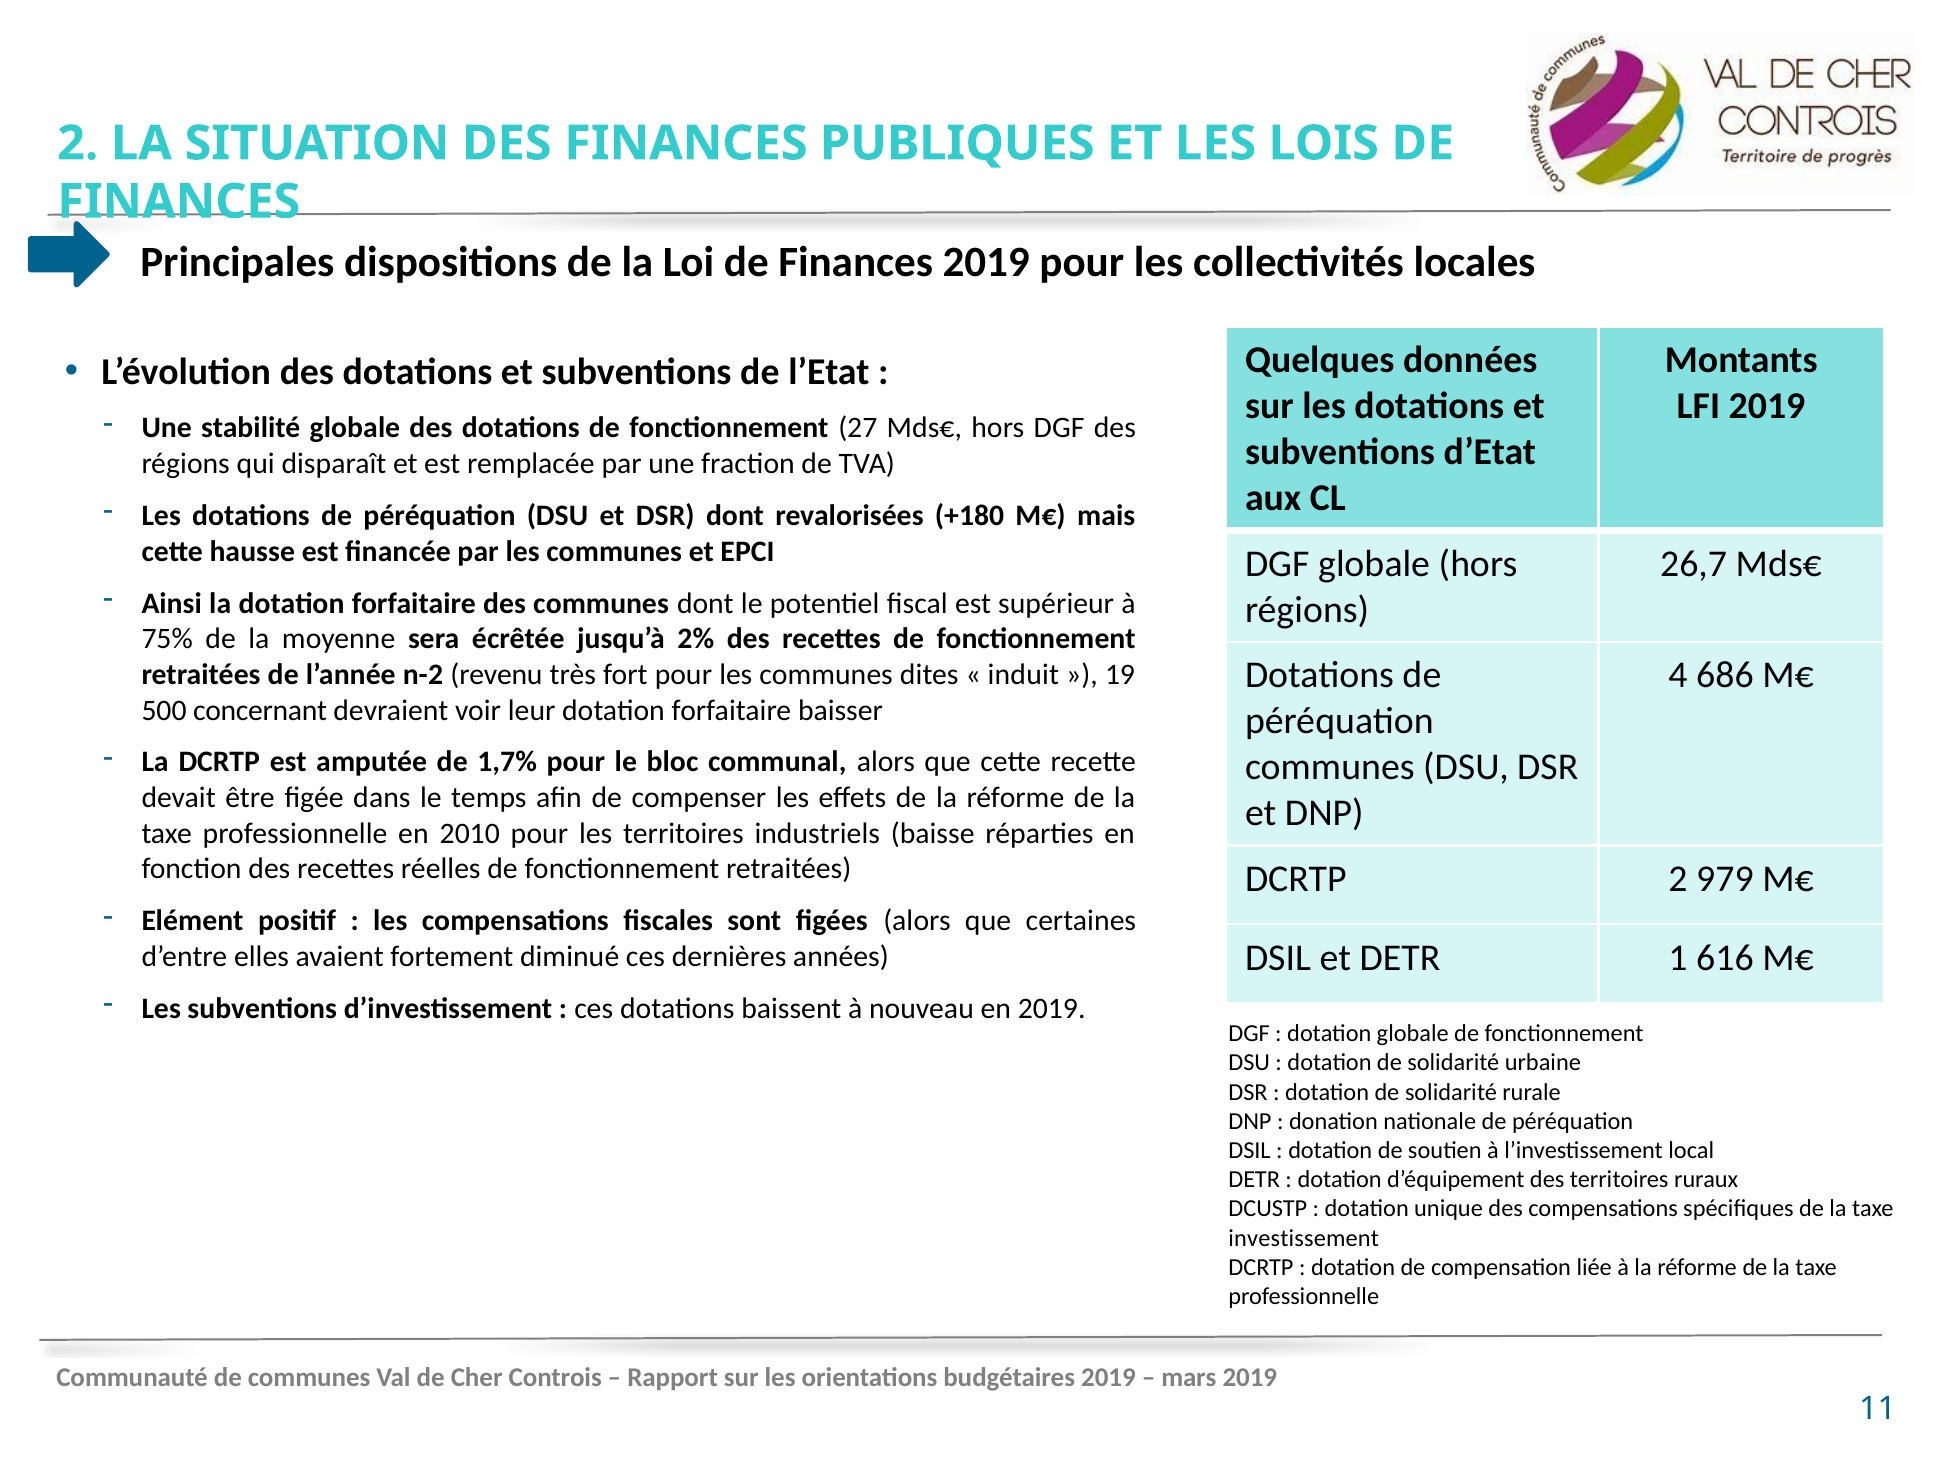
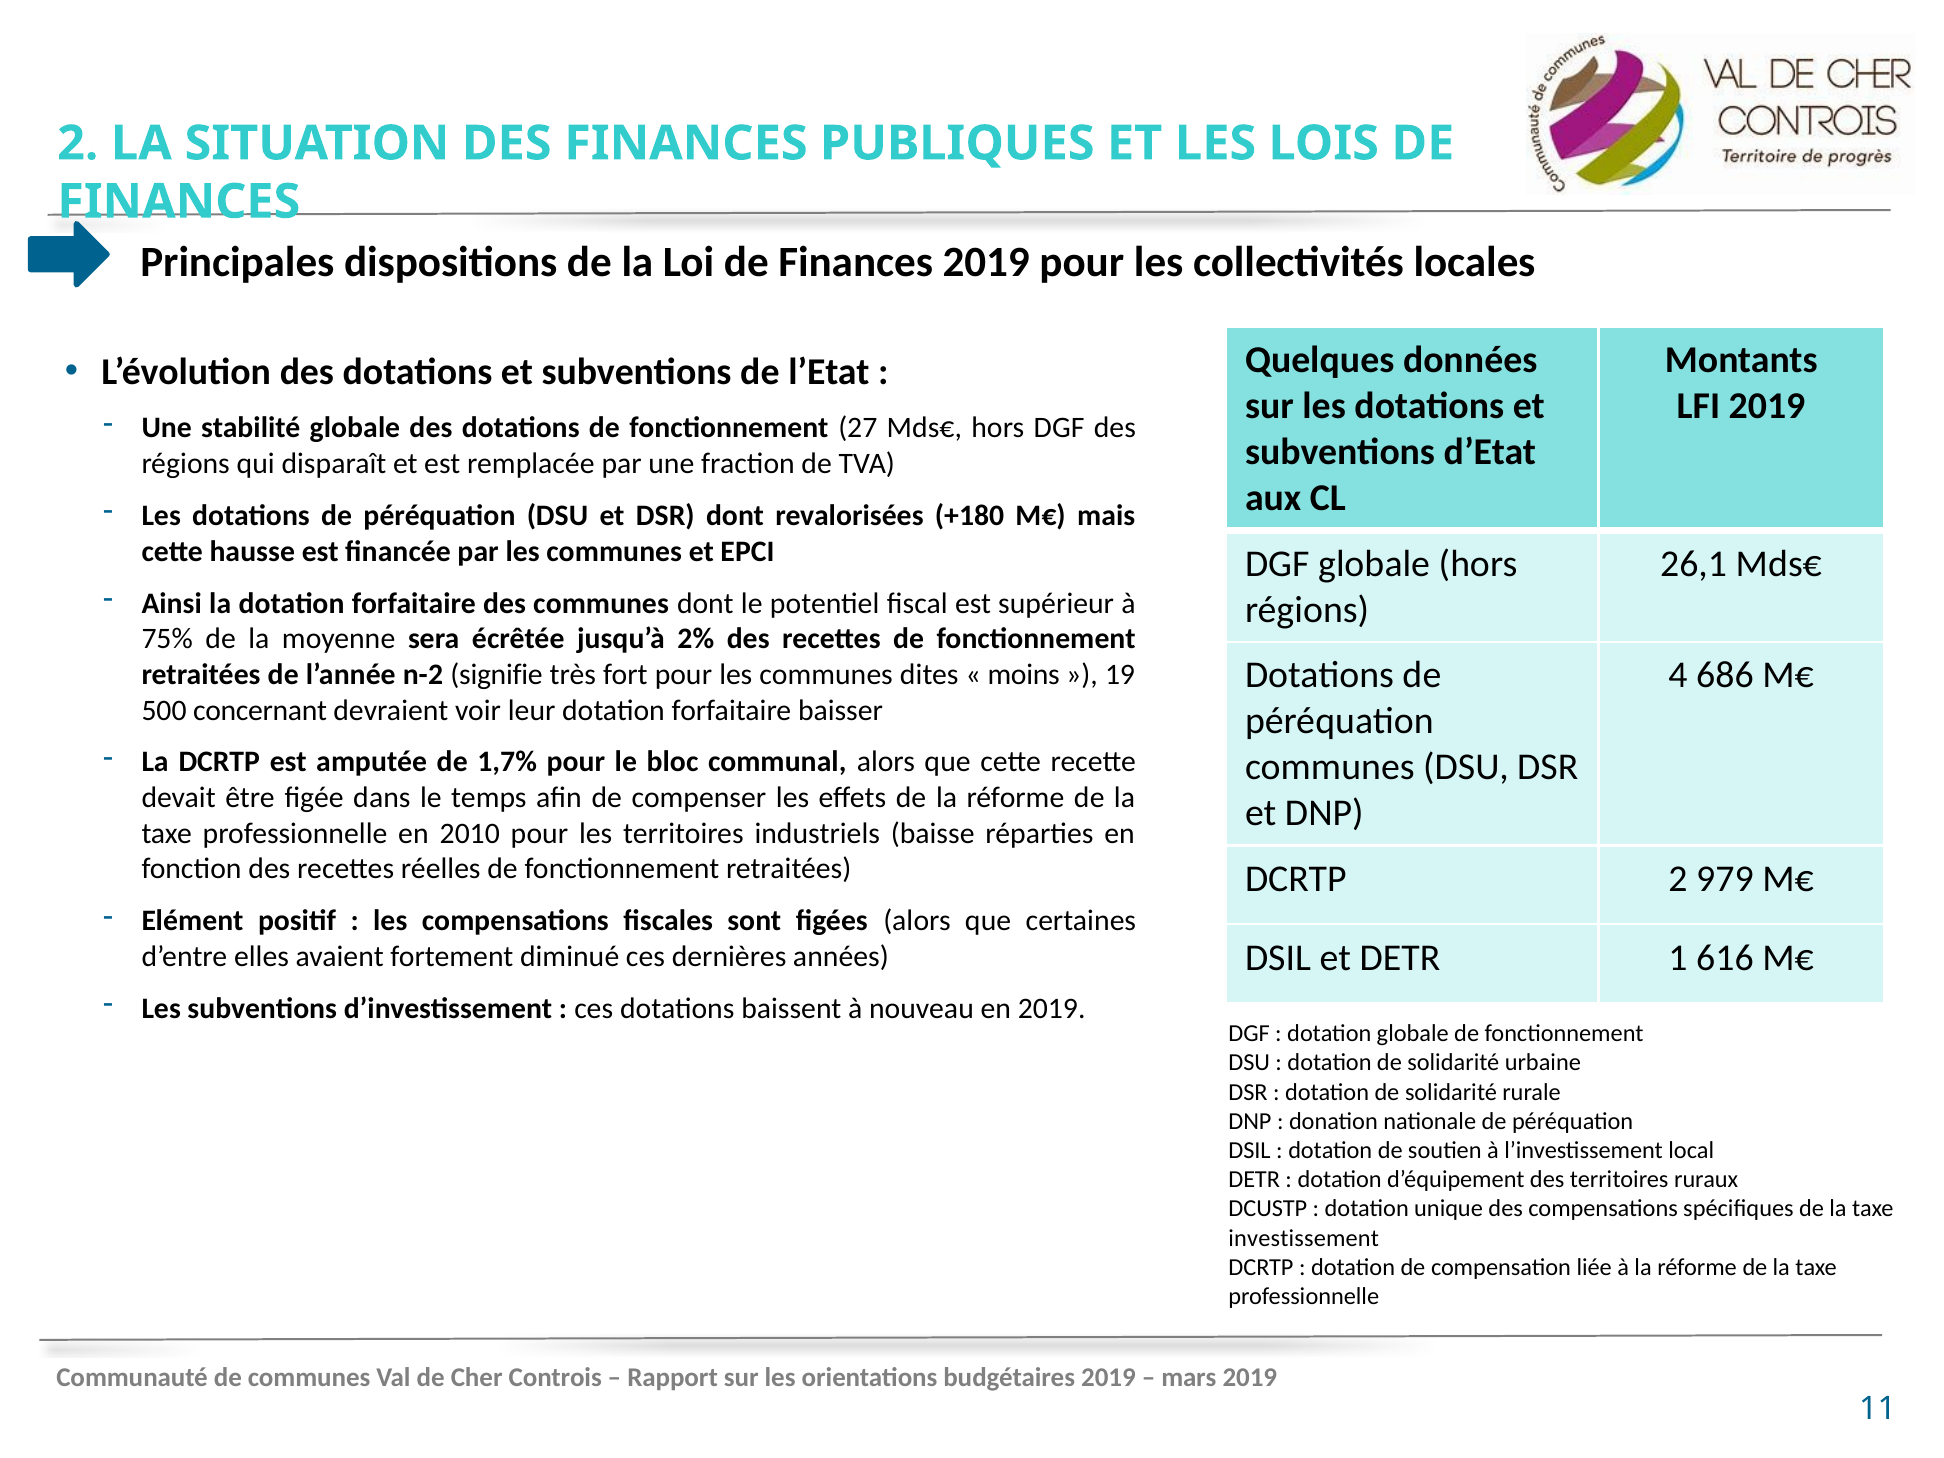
26,7: 26,7 -> 26,1
revenu: revenu -> signifie
induit: induit -> moins
